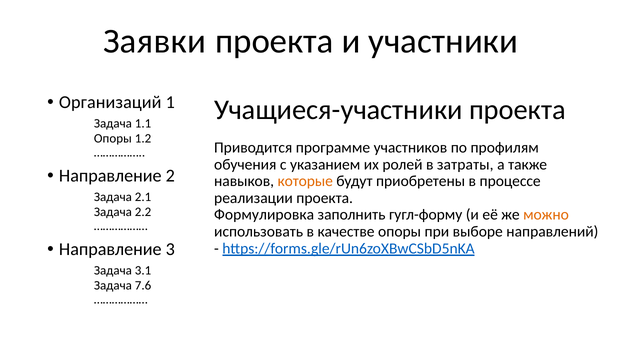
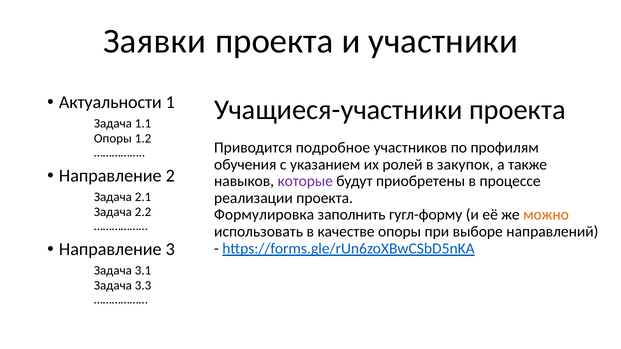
Организаций: Организаций -> Актуальности
программе: программе -> подробное
затраты: затраты -> закупок
которые colour: orange -> purple
7.6: 7.6 -> 3.3
